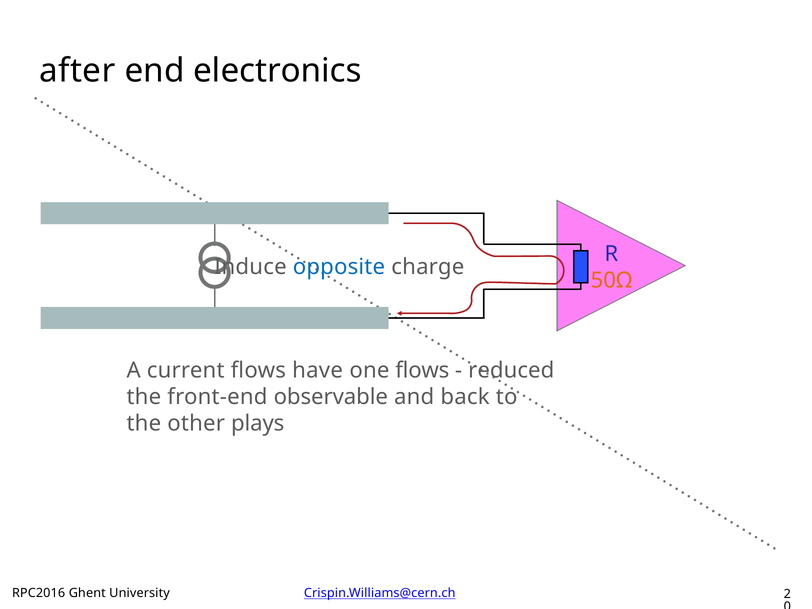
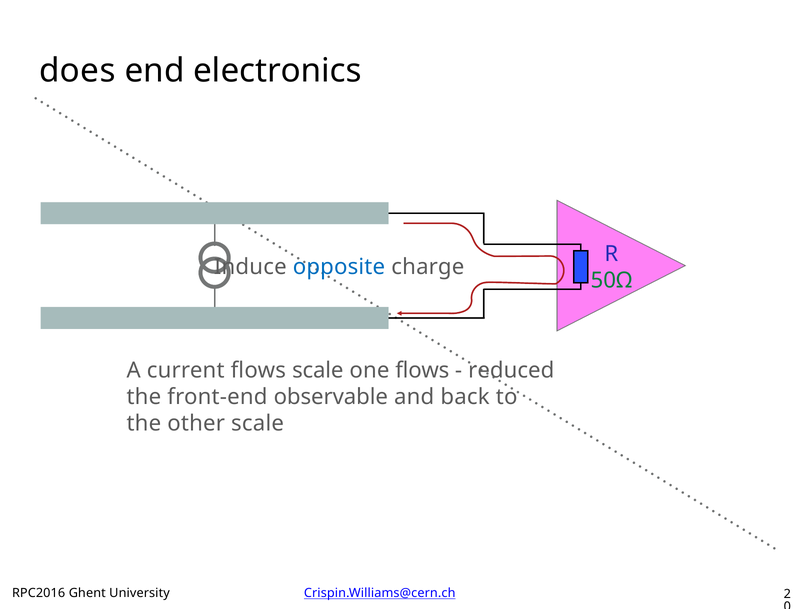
after: after -> does
50Ω colour: orange -> green
flows have: have -> scale
other plays: plays -> scale
